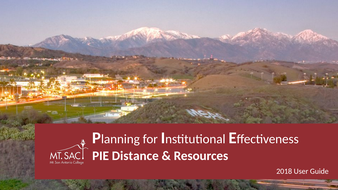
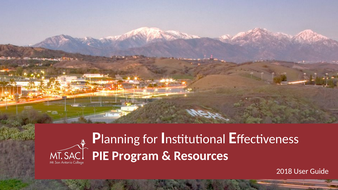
Distance: Distance -> Program
